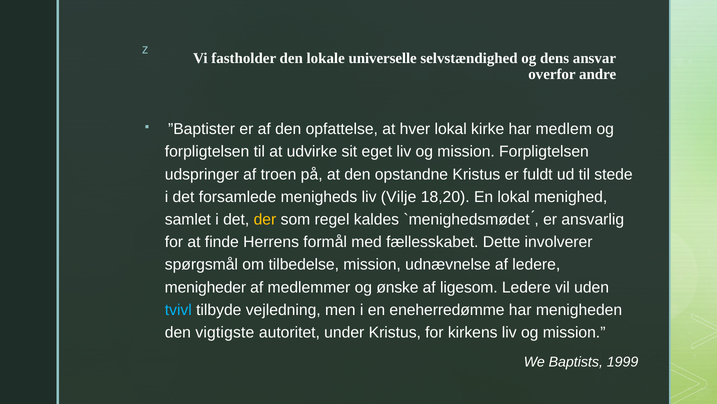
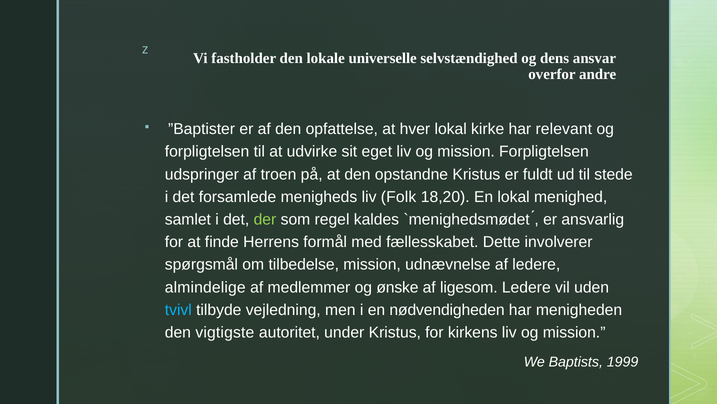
medlem: medlem -> relevant
Vilje: Vilje -> Folk
der colour: yellow -> light green
menigheder: menigheder -> almindelige
eneherredømme: eneherredømme -> nødvendigheden
